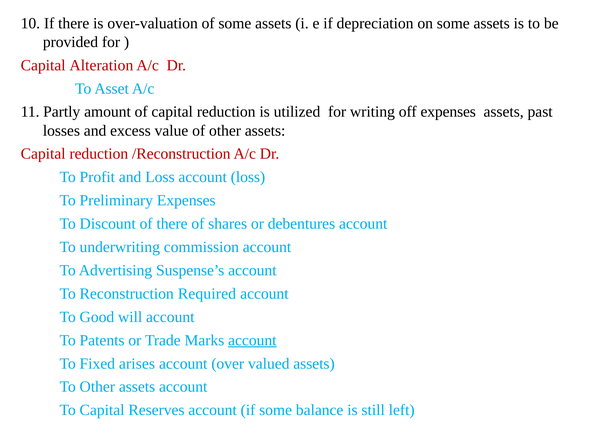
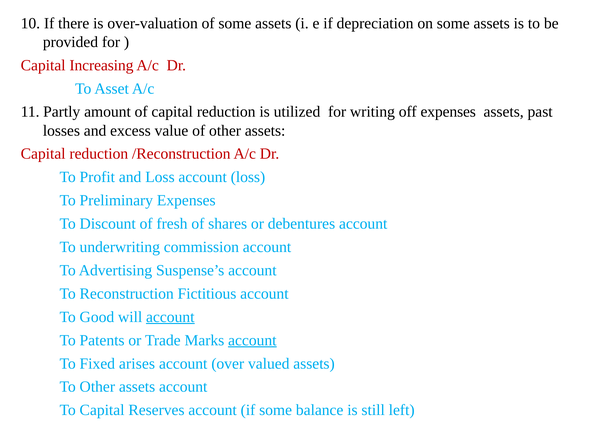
Alteration: Alteration -> Increasing
of there: there -> fresh
Required: Required -> Fictitious
account at (170, 317) underline: none -> present
